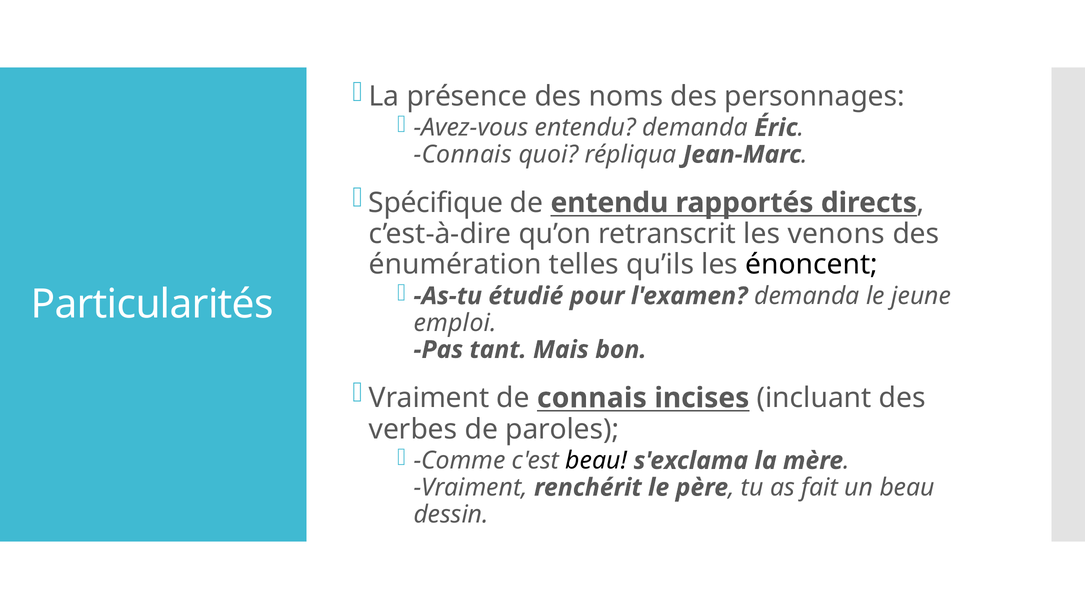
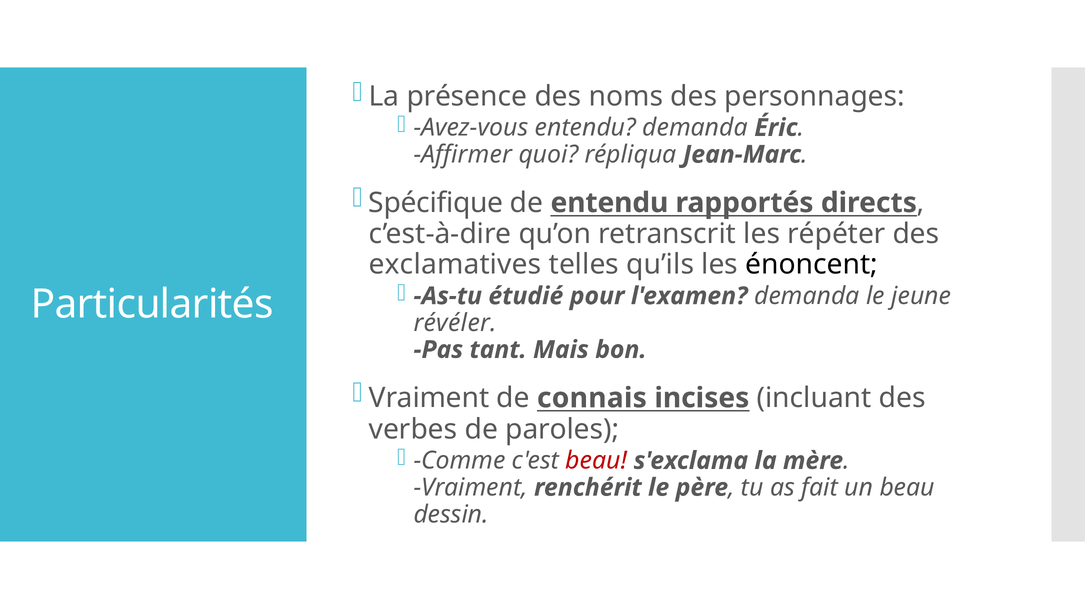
Connais at (463, 155): Connais -> Affirmer
venons: venons -> répéter
énumération: énumération -> exclamatives
emploi: emploi -> révéler
beau at (596, 461) colour: black -> red
